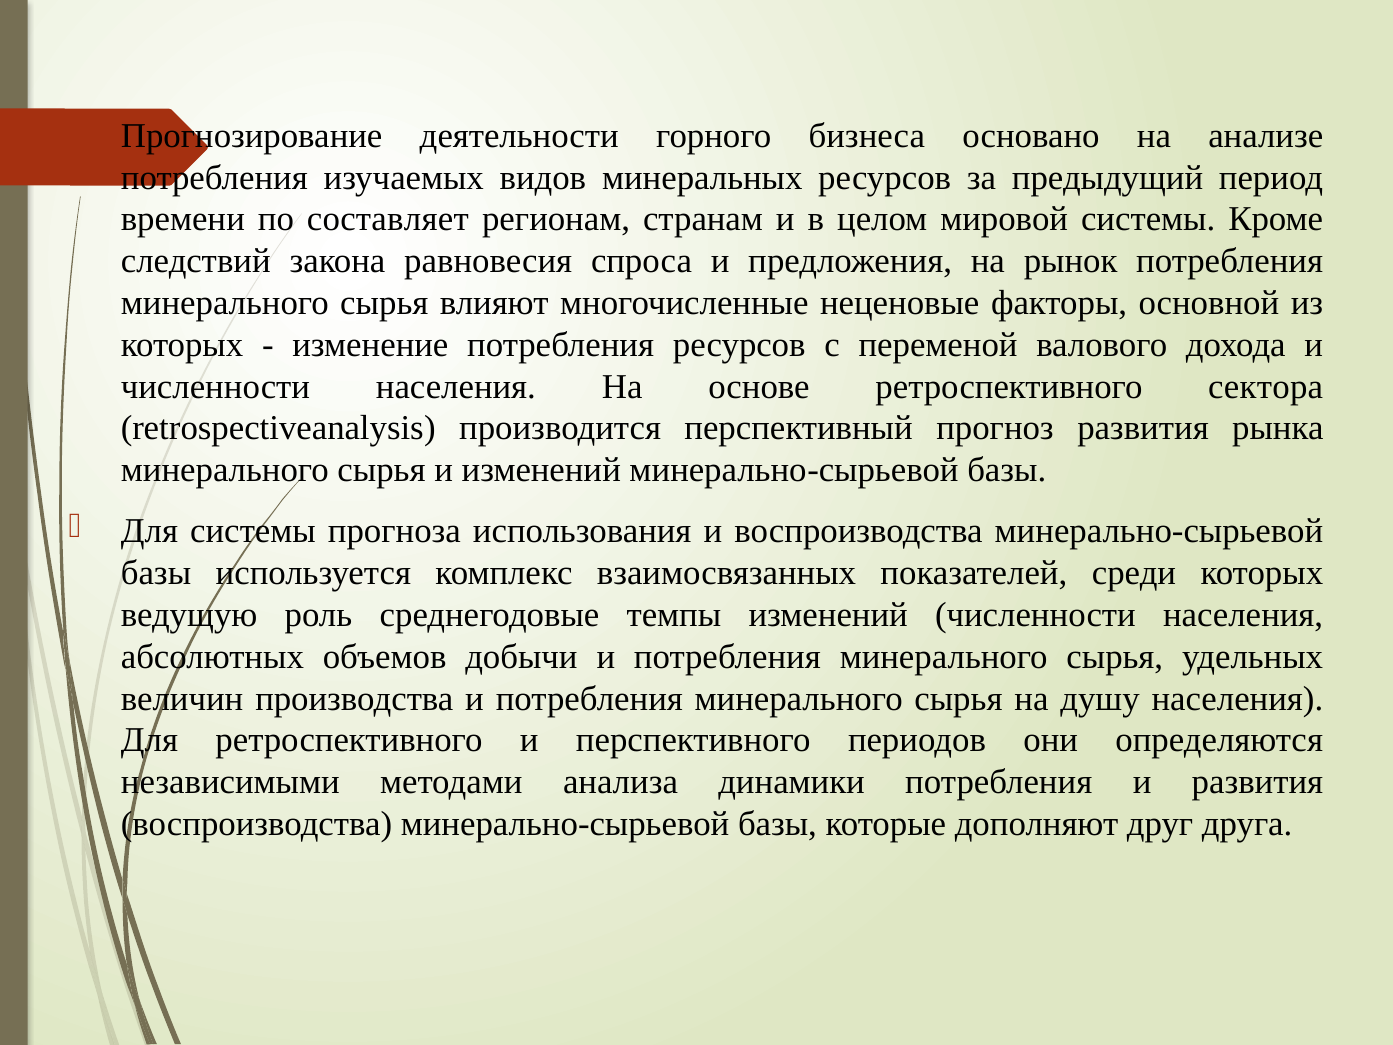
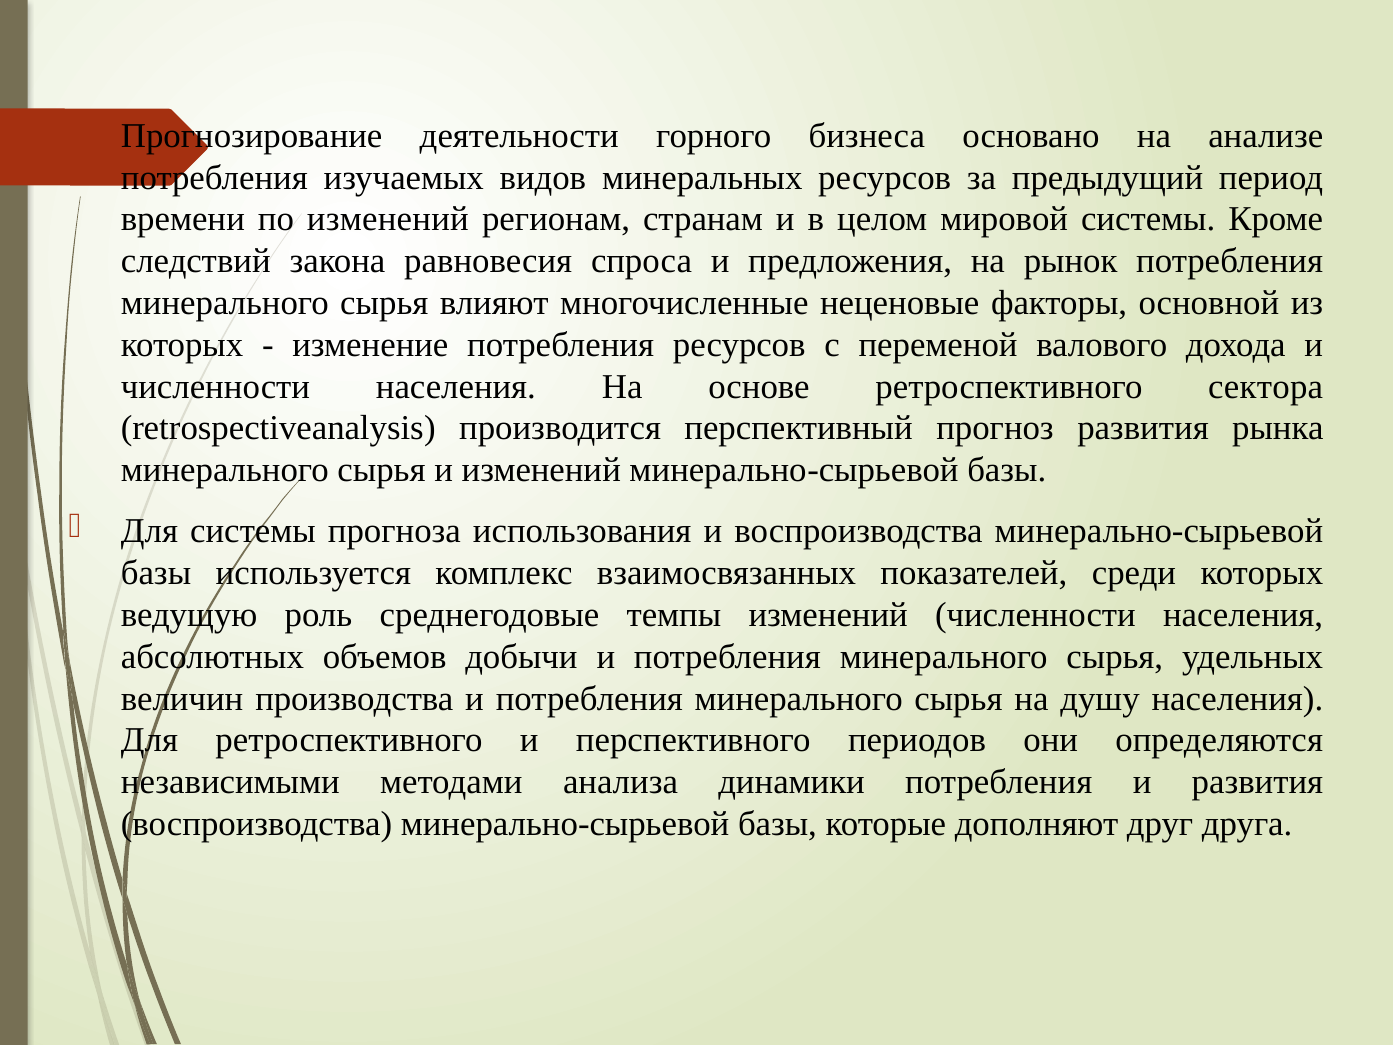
по составляет: составляет -> изменений
